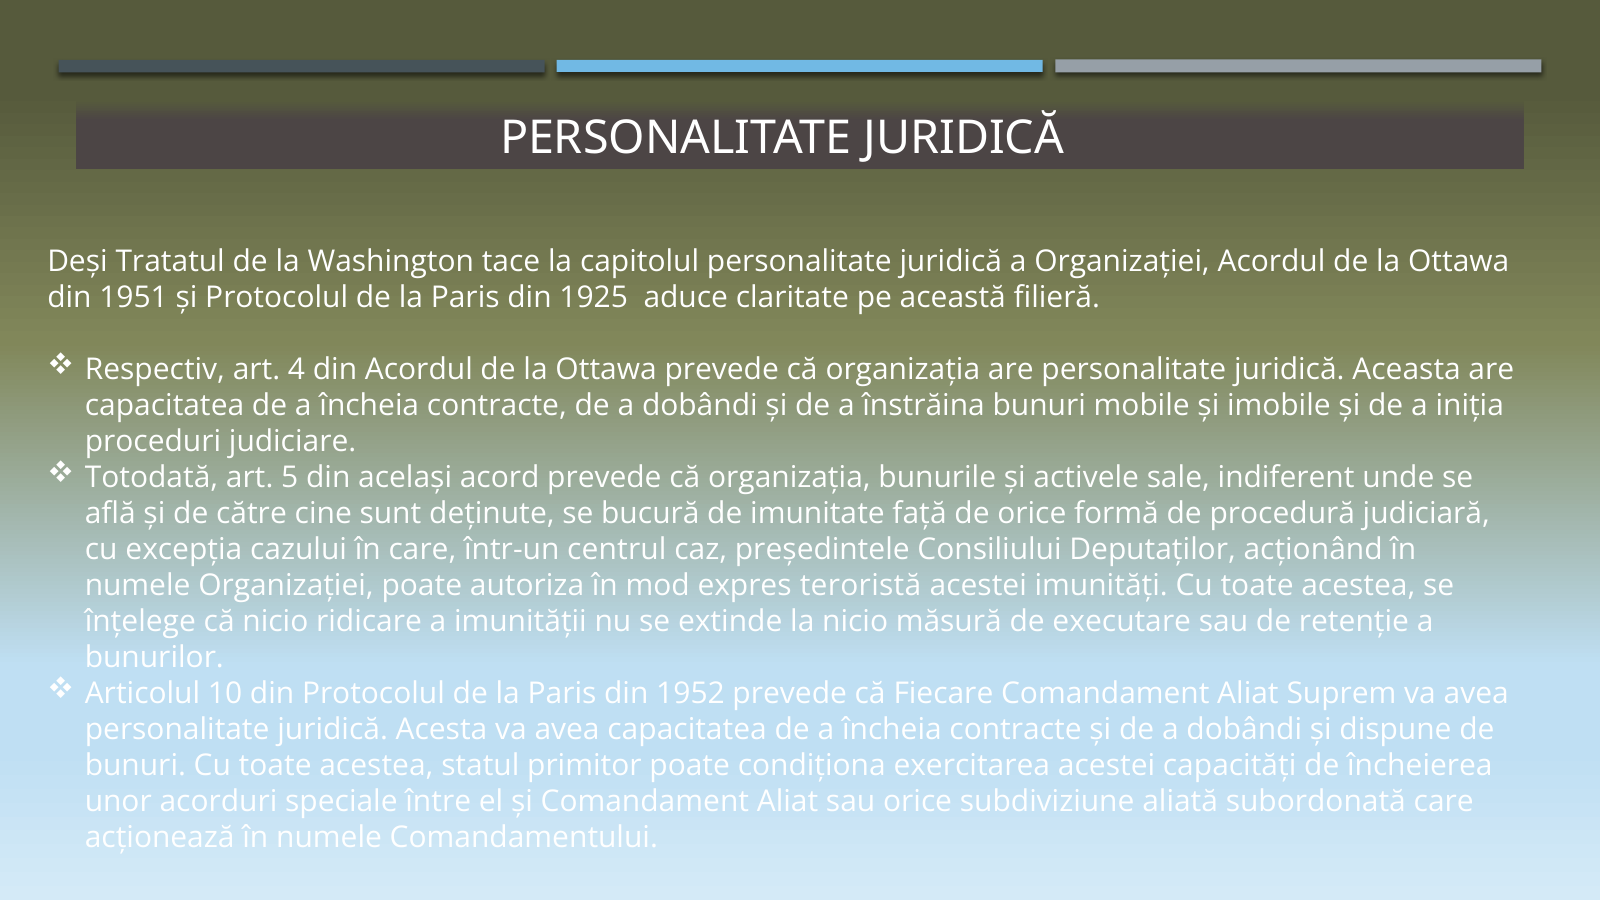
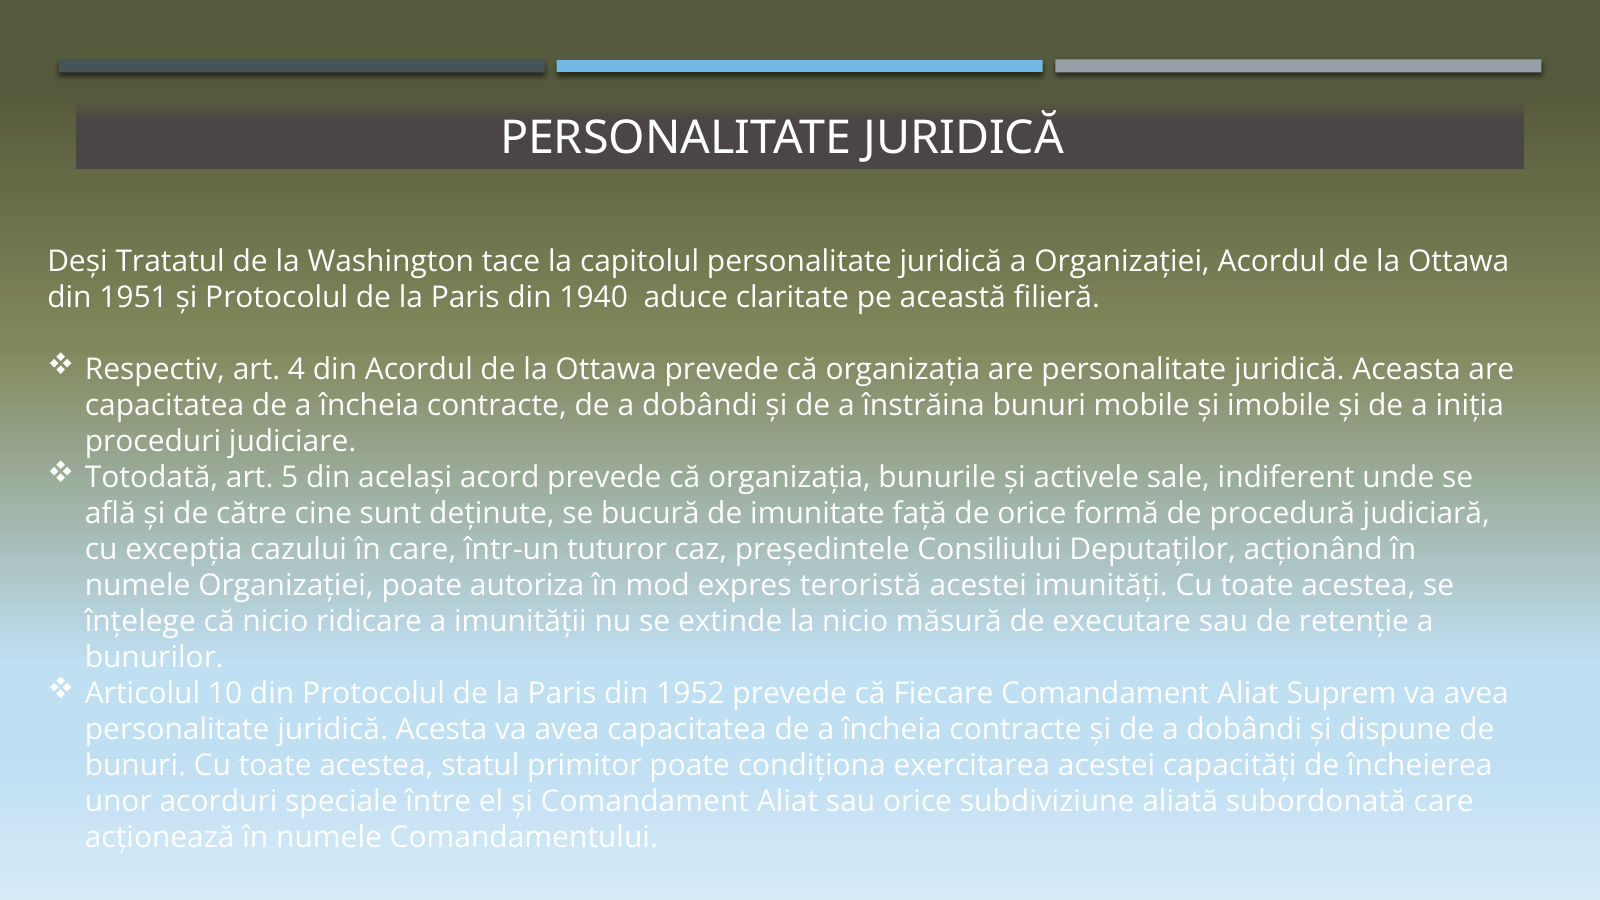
1925: 1925 -> 1940
centrul: centrul -> tuturor
